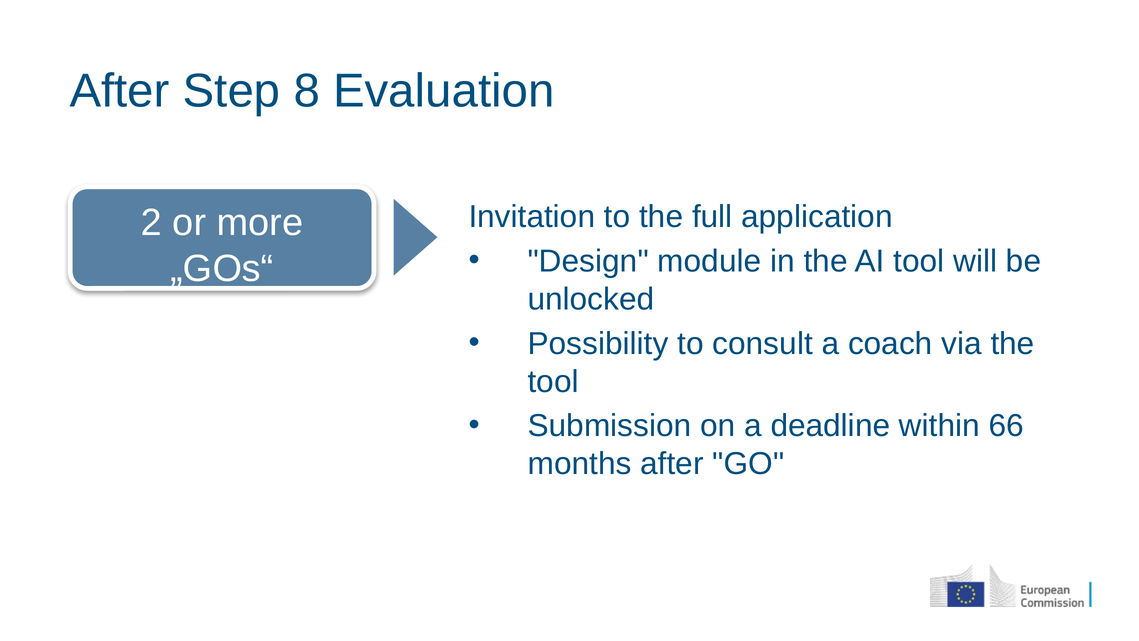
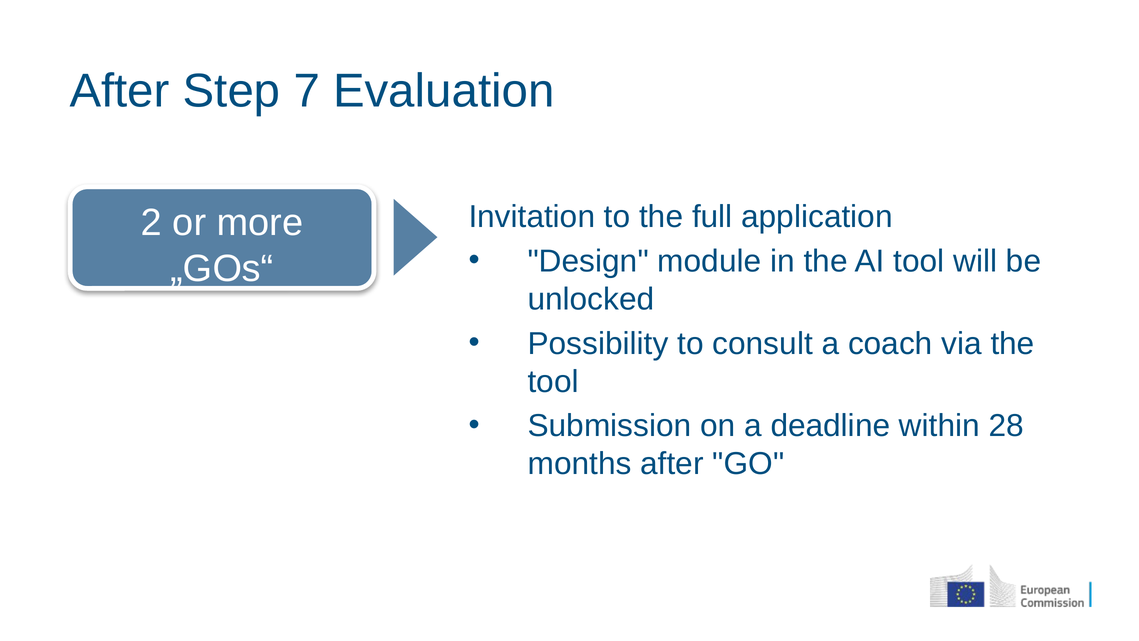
8: 8 -> 7
66: 66 -> 28
